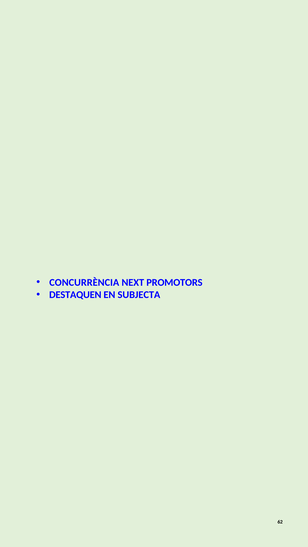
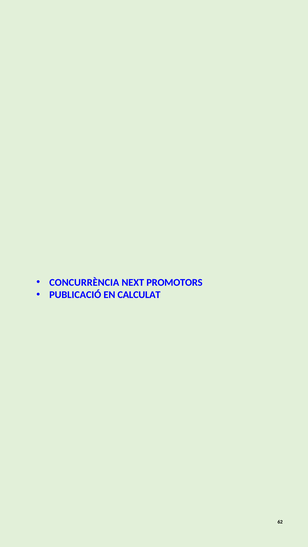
DESTAQUEN: DESTAQUEN -> PUBLICACIÓ
SUBJECTA: SUBJECTA -> CALCULAT
